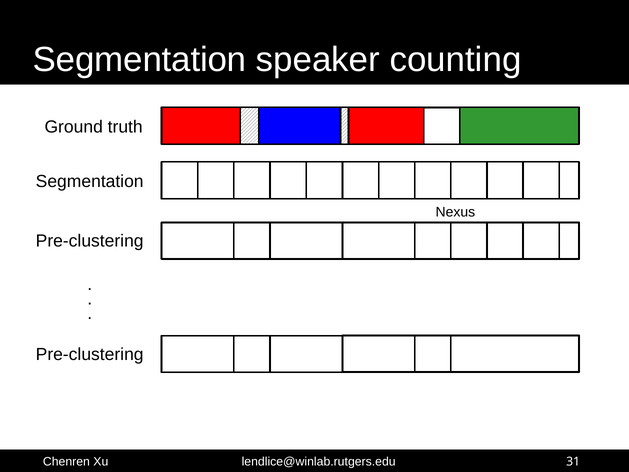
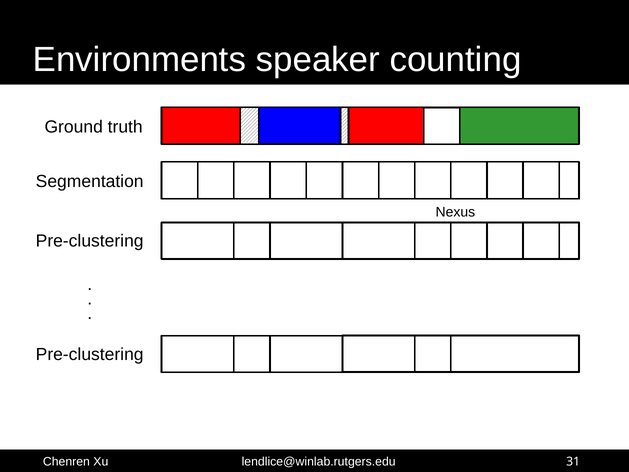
Segmentation at (140, 59): Segmentation -> Environments
